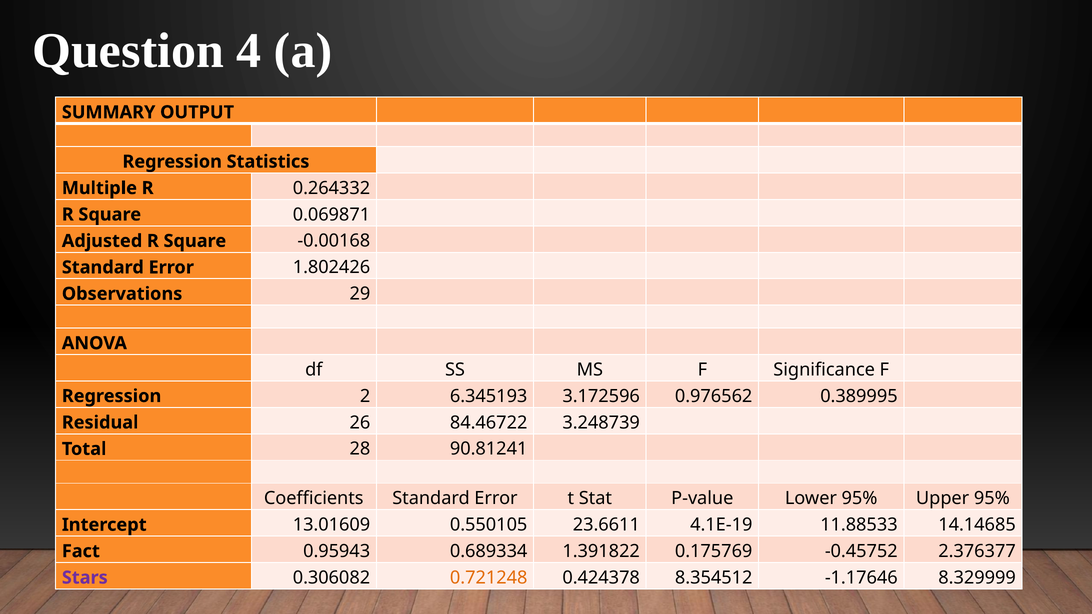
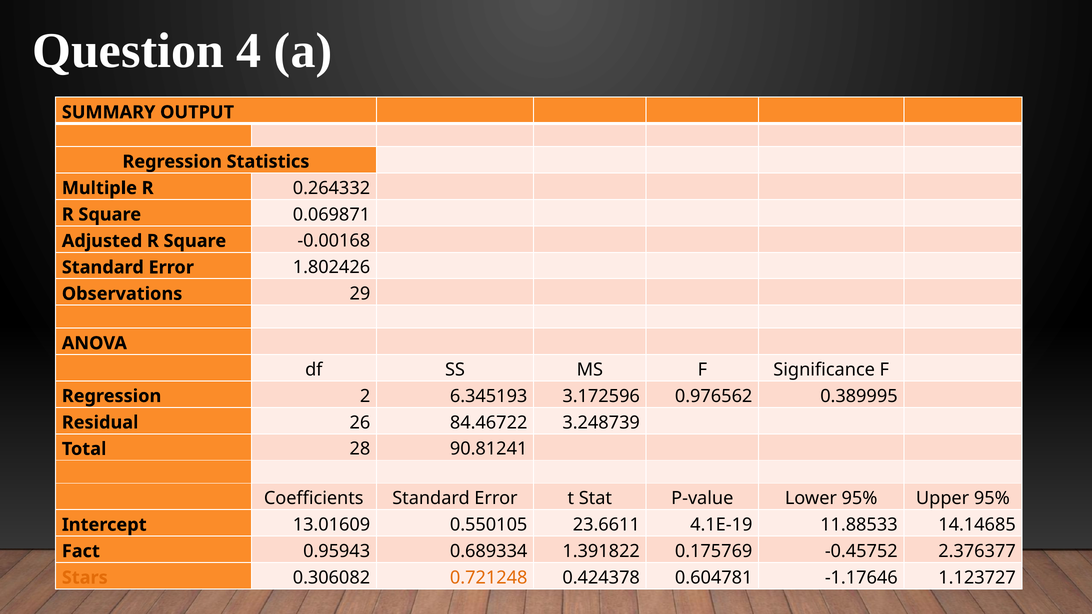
Stars colour: purple -> orange
8.354512: 8.354512 -> 0.604781
8.329999: 8.329999 -> 1.123727
